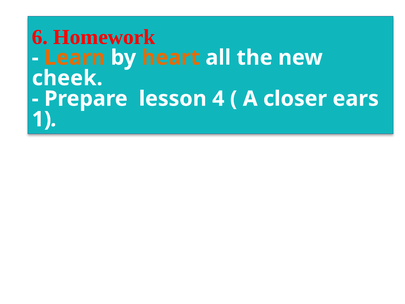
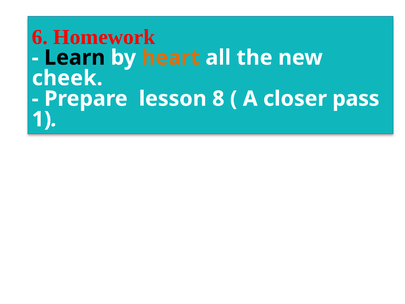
Learn colour: orange -> black
4: 4 -> 8
ears: ears -> pass
